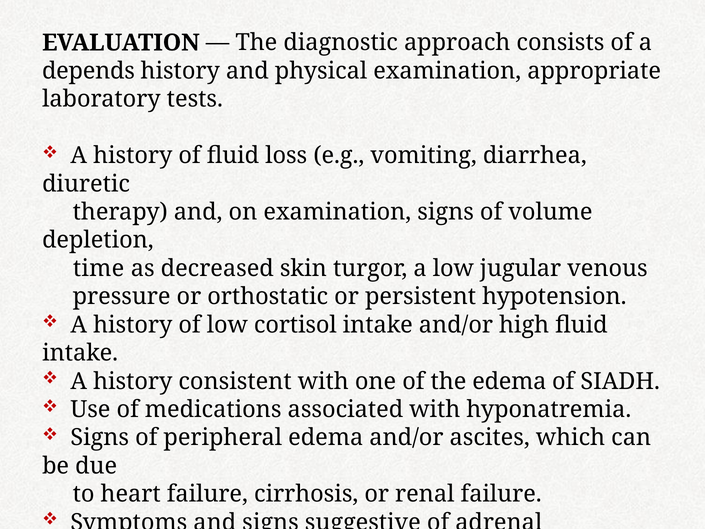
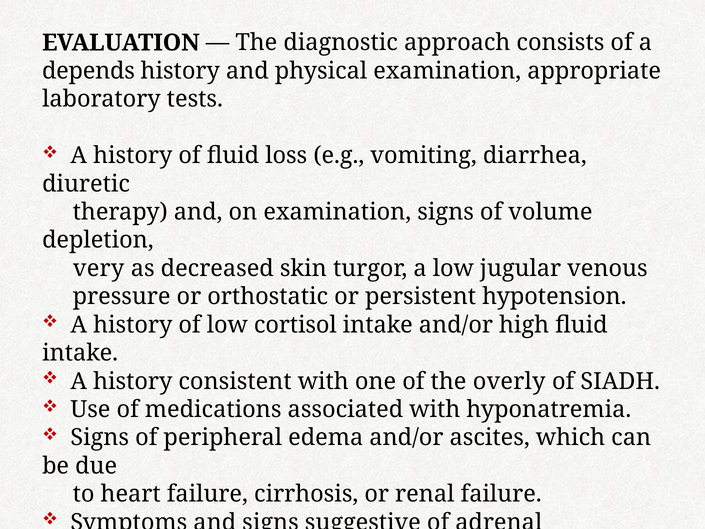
time: time -> very
the edema: edema -> overly
